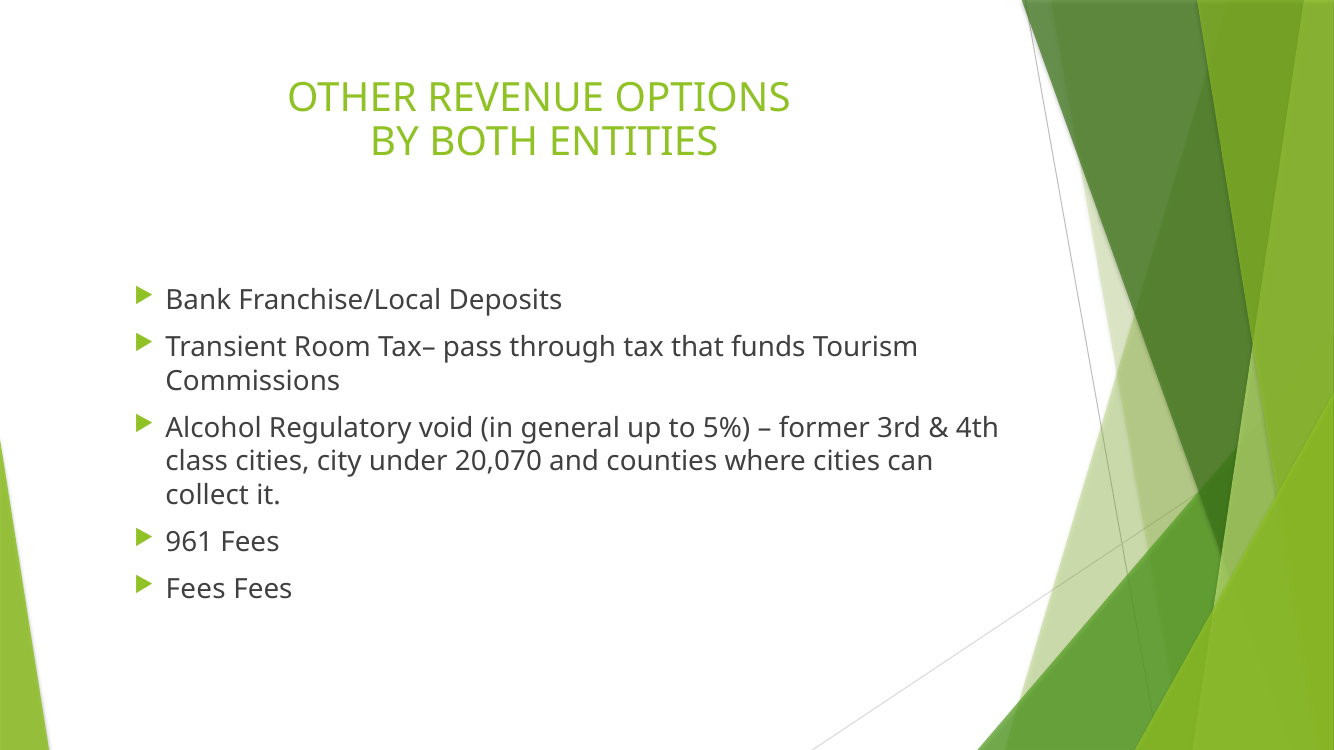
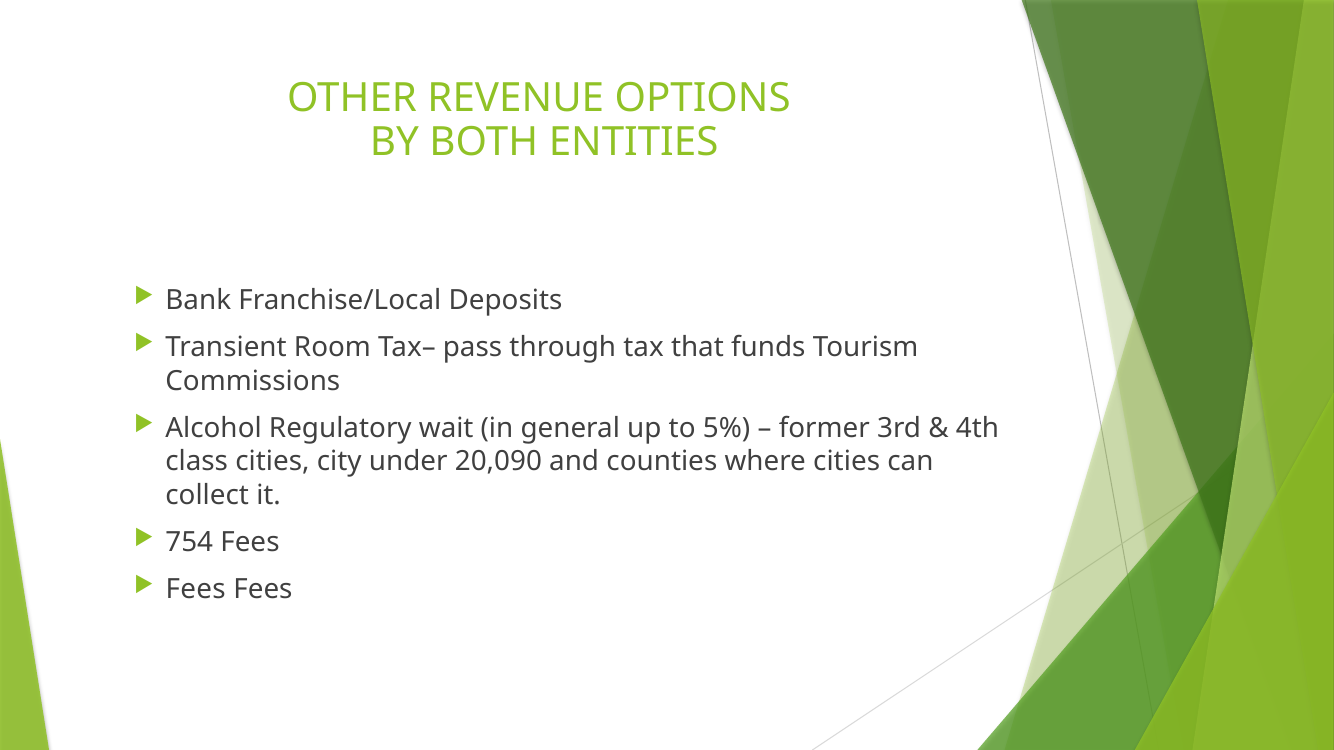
void: void -> wait
20,070: 20,070 -> 20,090
961: 961 -> 754
